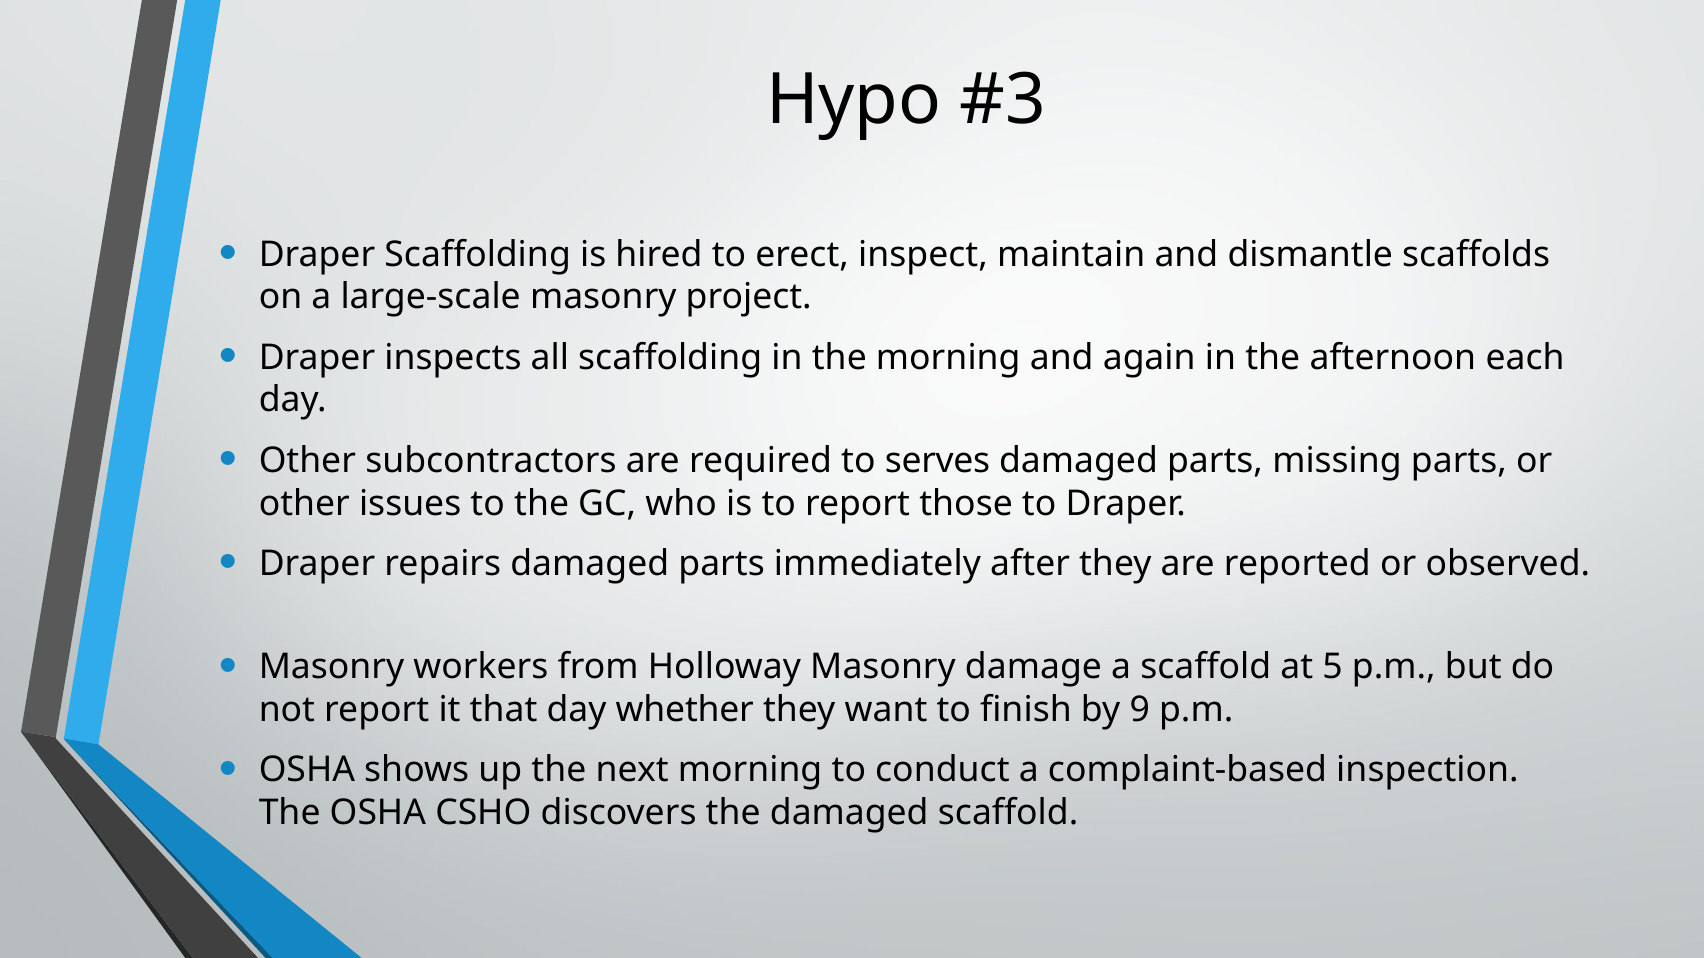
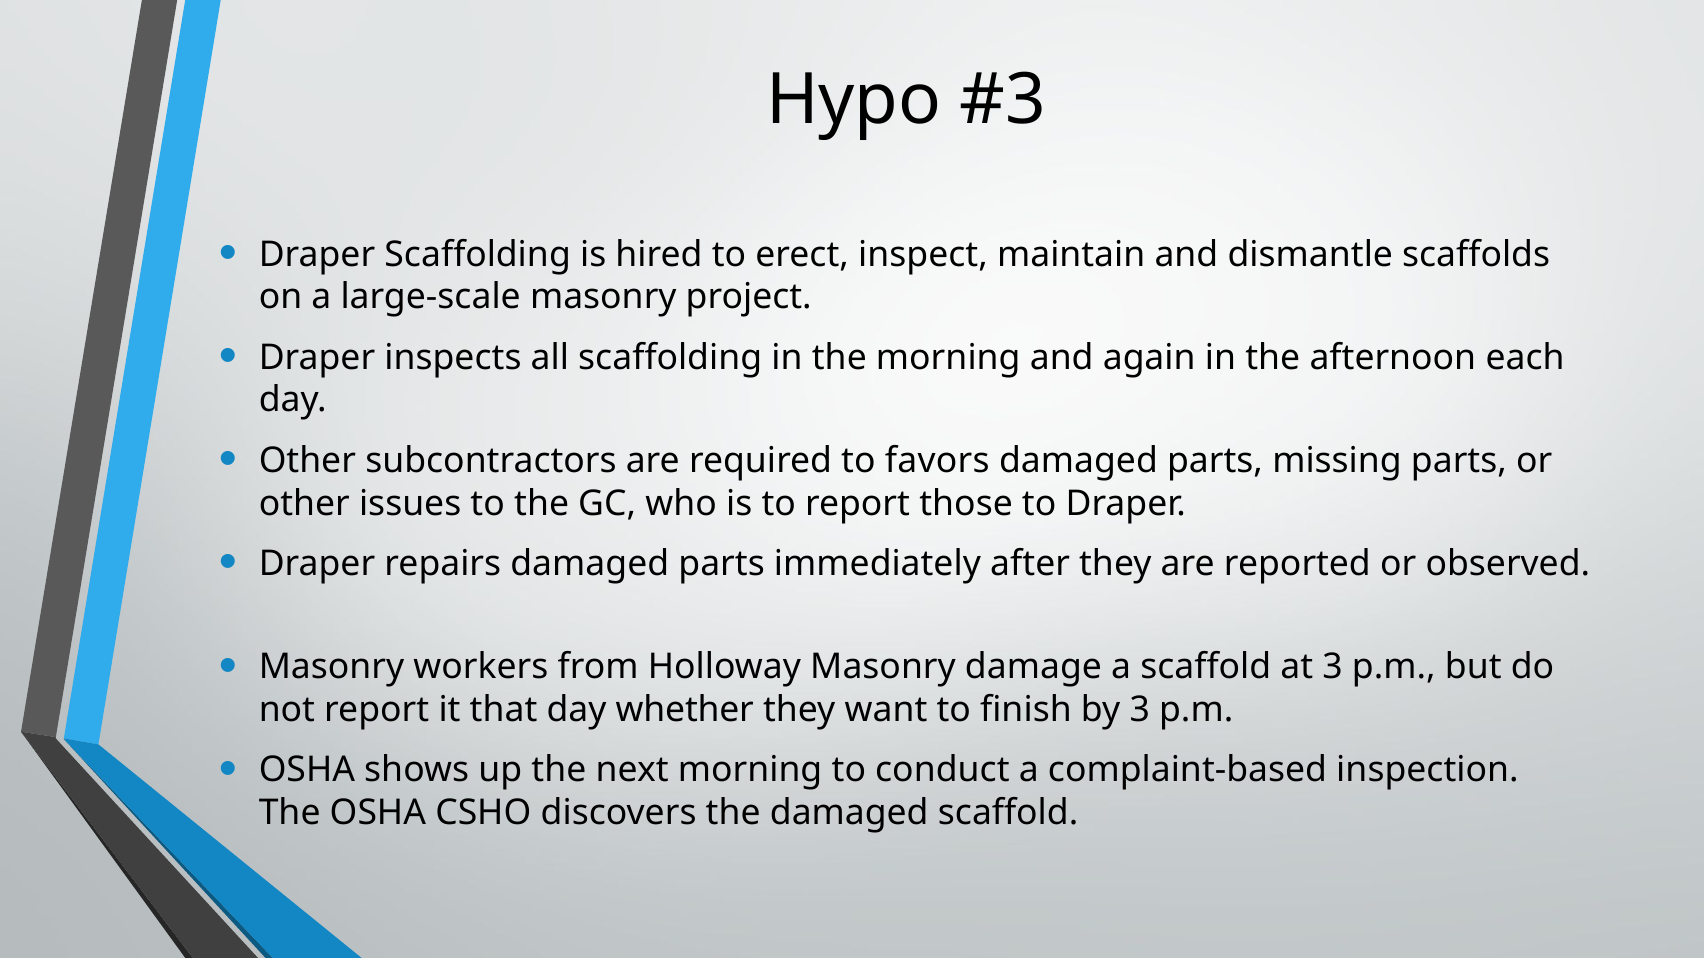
serves: serves -> favors
at 5: 5 -> 3
by 9: 9 -> 3
